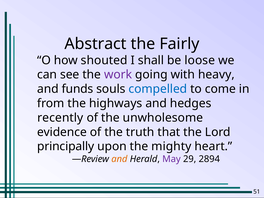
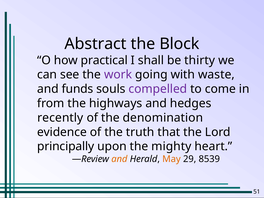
Fairly: Fairly -> Block
shouted: shouted -> practical
loose: loose -> thirty
heavy: heavy -> waste
compelled colour: blue -> purple
unwholesome: unwholesome -> denomination
May colour: purple -> orange
2894: 2894 -> 8539
